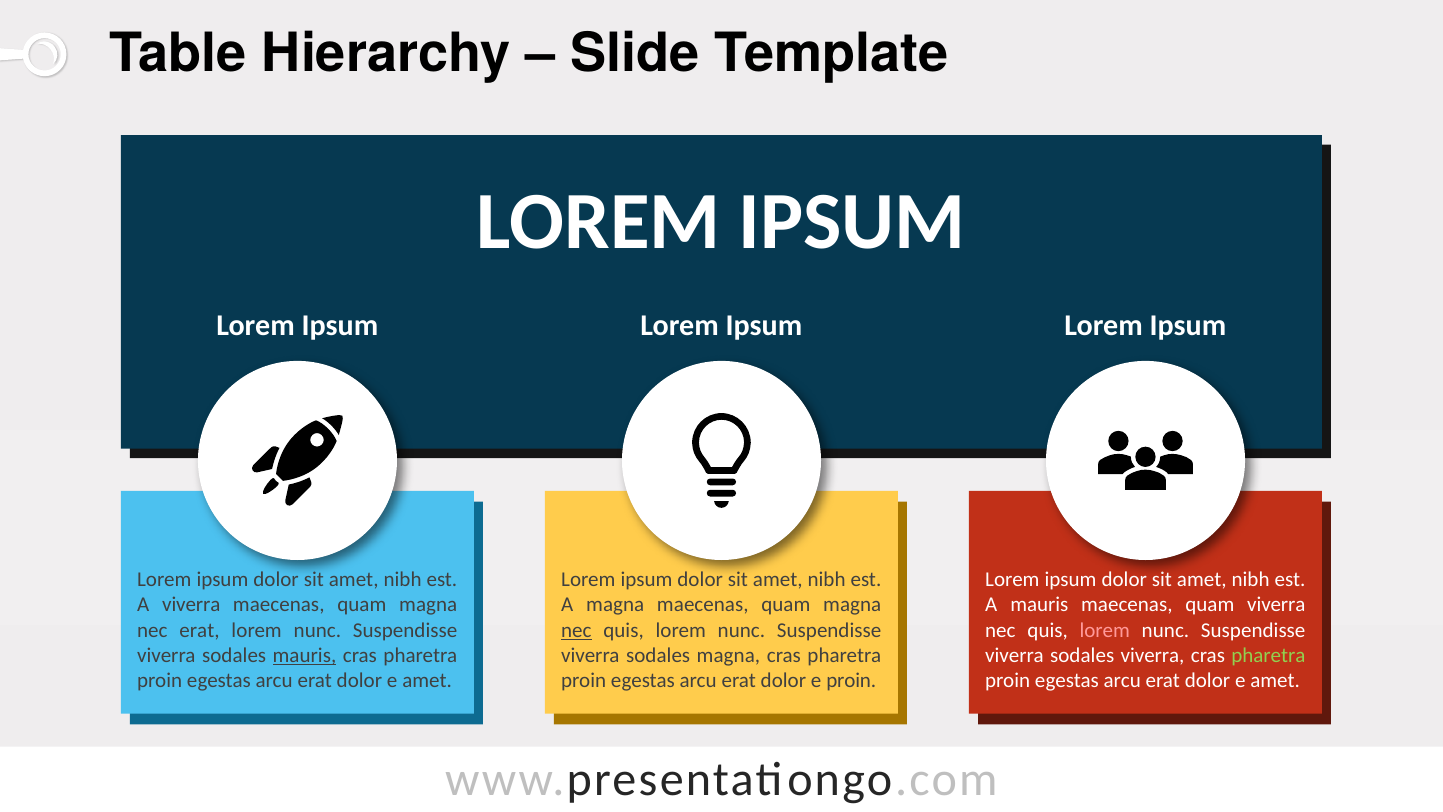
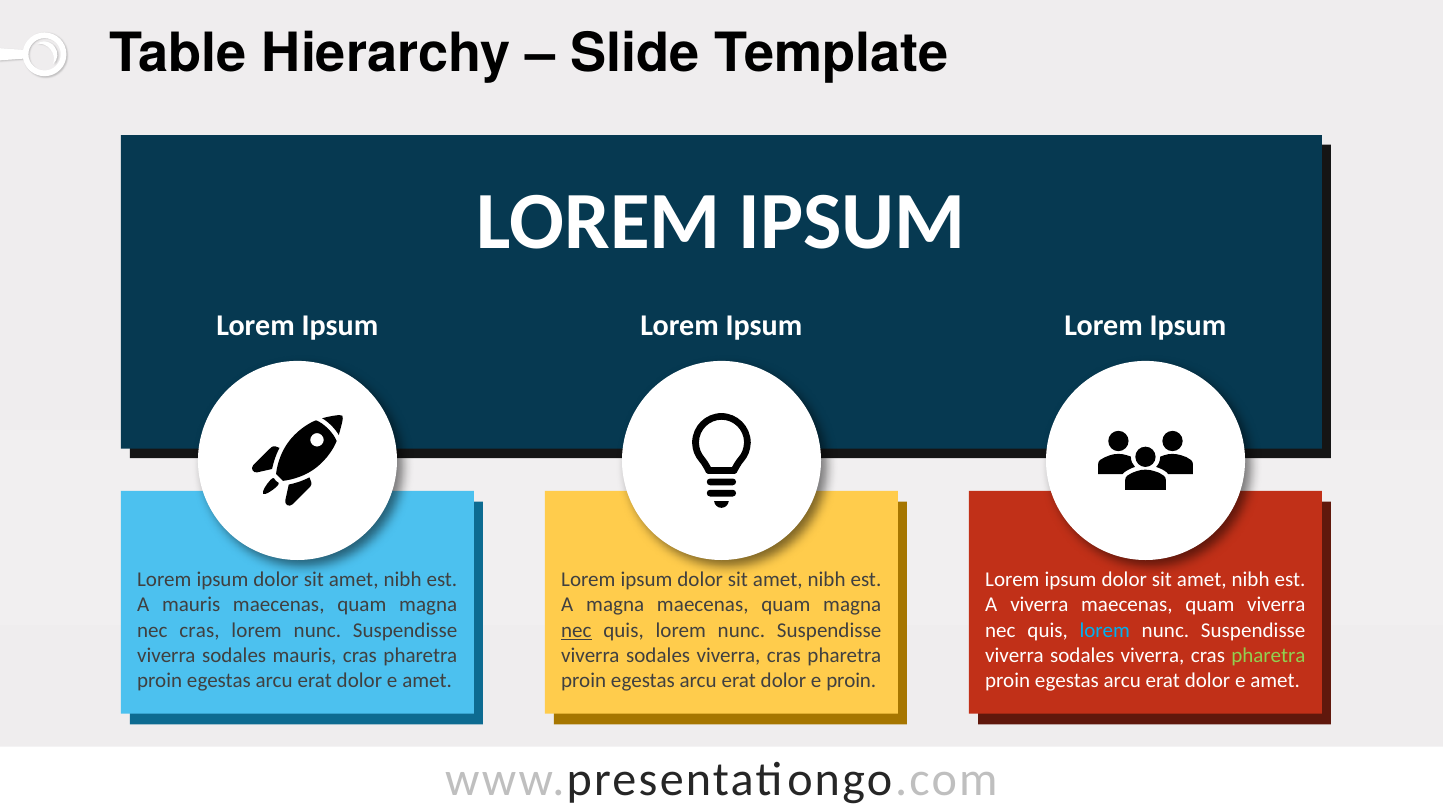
A viverra: viverra -> mauris
A mauris: mauris -> viverra
nec erat: erat -> cras
lorem at (1105, 630) colour: pink -> light blue
mauris at (304, 655) underline: present -> none
magna at (728, 655): magna -> viverra
